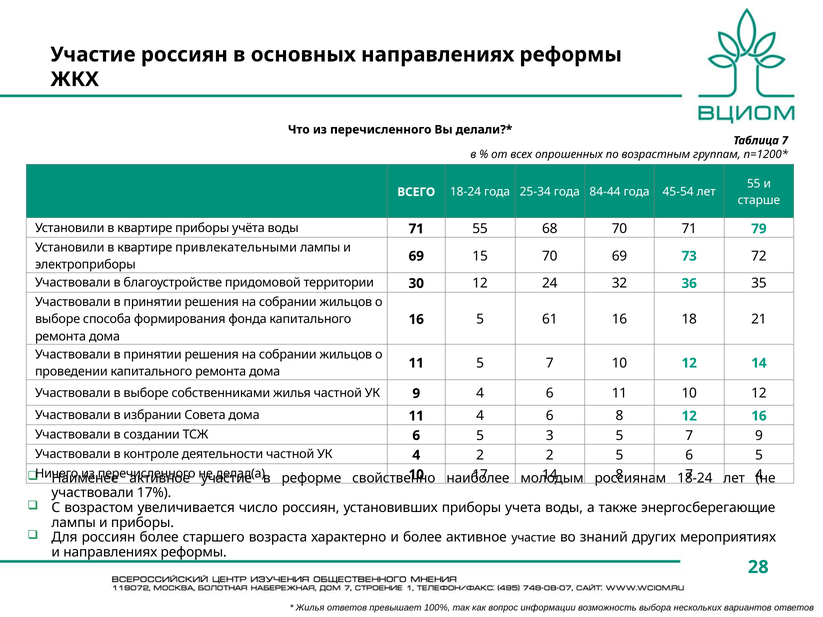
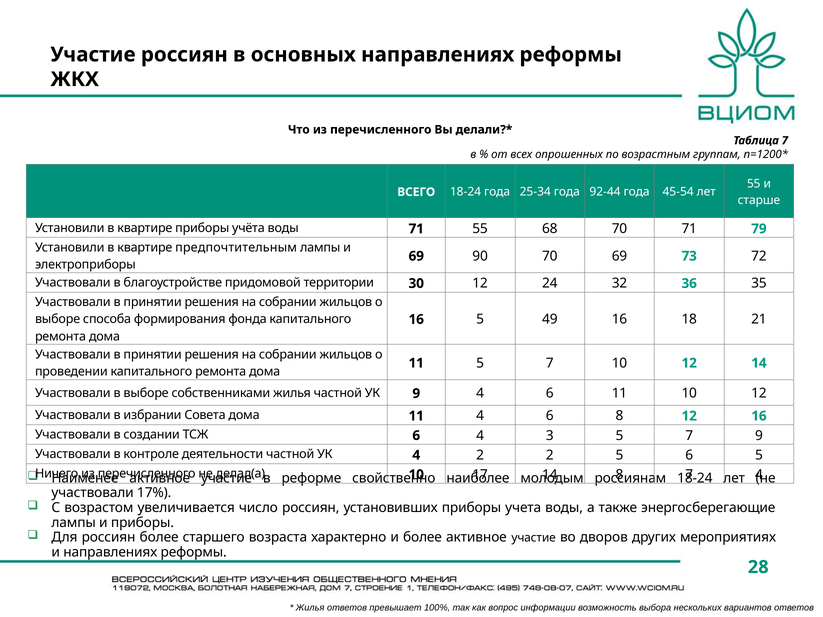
84-44: 84-44 -> 92-44
привлекательными: привлекательными -> предпочтительным
15: 15 -> 90
61: 61 -> 49
ТСЖ 6 5: 5 -> 4
знаний: знаний -> дворов
